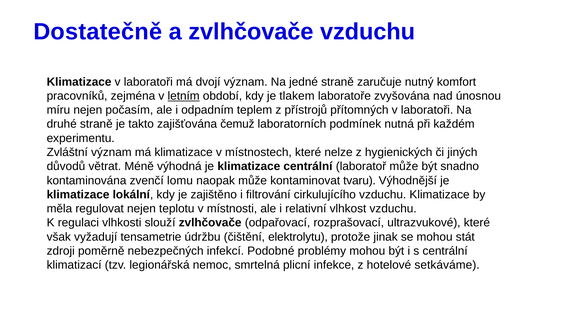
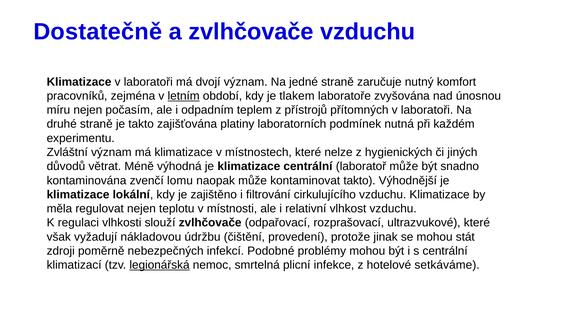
čemuž: čemuž -> platiny
kontaminovat tvaru: tvaru -> takto
tensametrie: tensametrie -> nákladovou
elektrolytu: elektrolytu -> provedení
legionářská underline: none -> present
